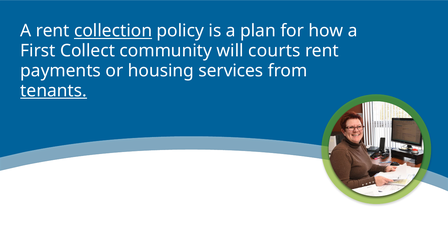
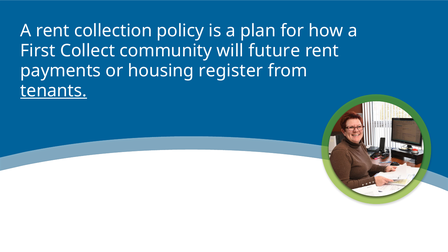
collection underline: present -> none
courts: courts -> future
services: services -> register
